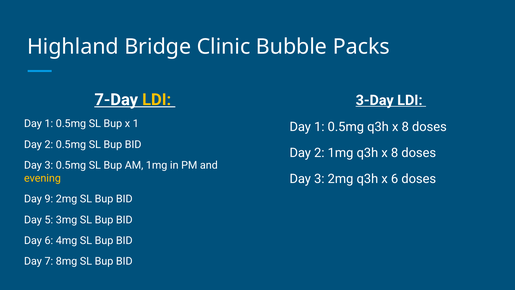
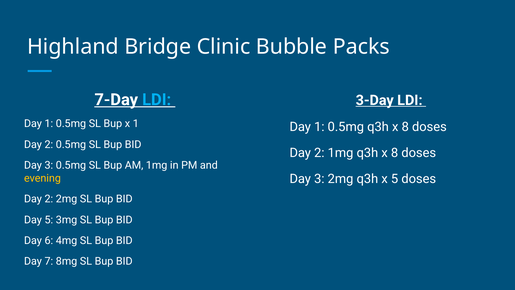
LDI at (157, 100) colour: yellow -> light blue
x 6: 6 -> 5
9 at (49, 199): 9 -> 2
